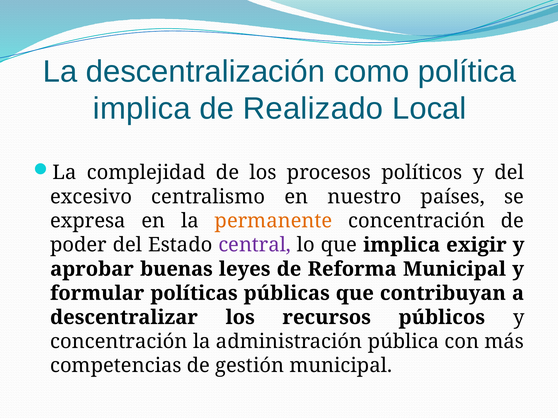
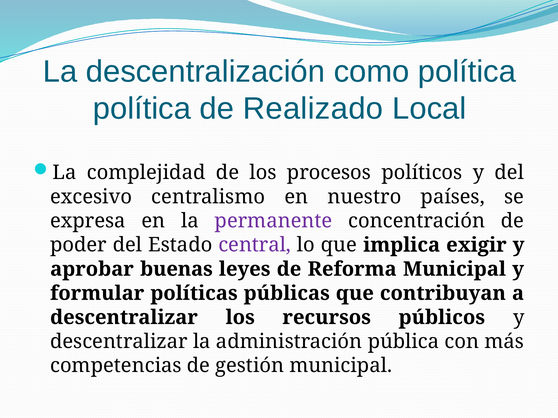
implica at (142, 109): implica -> política
permanente colour: orange -> purple
concentración at (119, 342): concentración -> descentralizar
